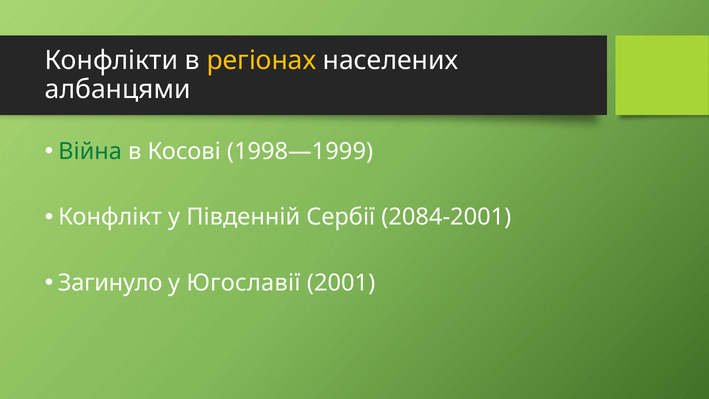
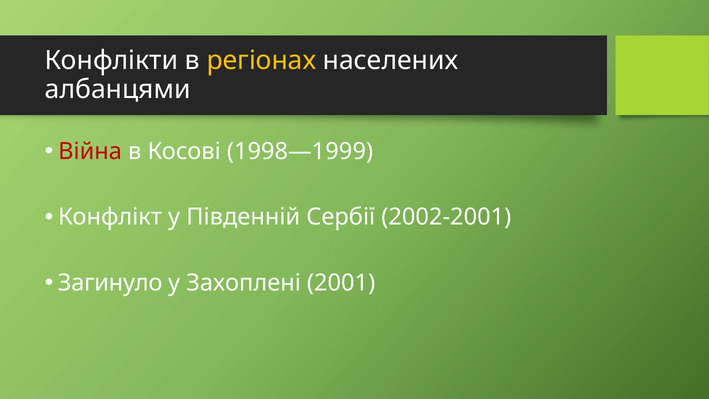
Війна colour: green -> red
2084-2001: 2084-2001 -> 2002-2001
Югославії: Югославії -> Захоплені
